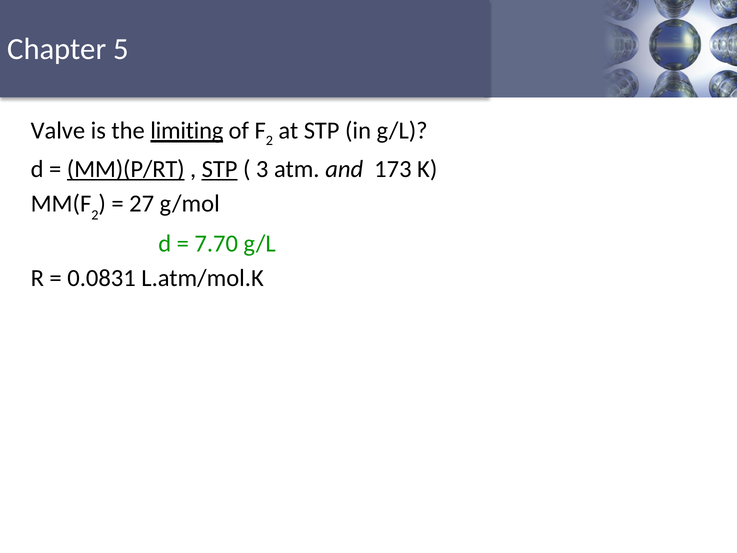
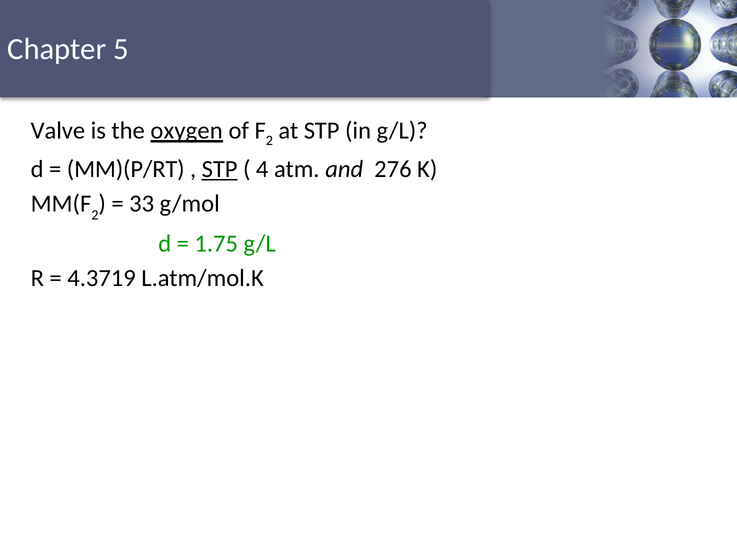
limiting: limiting -> oxygen
MM)(P/RT underline: present -> none
3: 3 -> 4
173: 173 -> 276
27: 27 -> 33
7.70: 7.70 -> 1.75
0.0831: 0.0831 -> 4.3719
